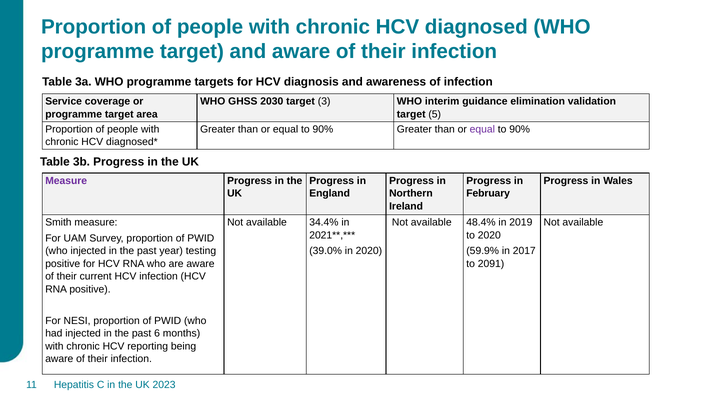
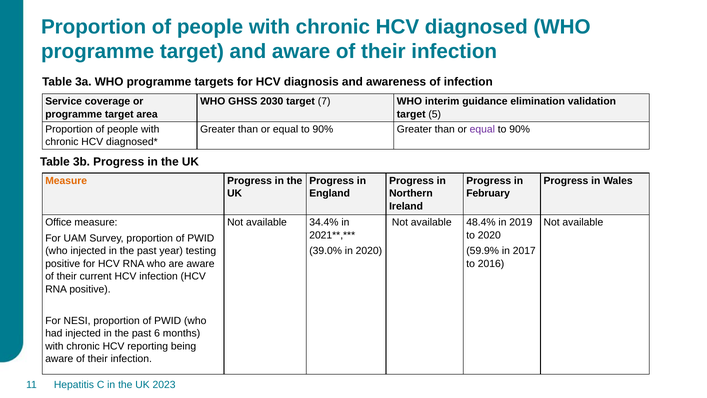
3: 3 -> 7
Measure at (66, 180) colour: purple -> orange
Smith: Smith -> Office
2091: 2091 -> 2016
